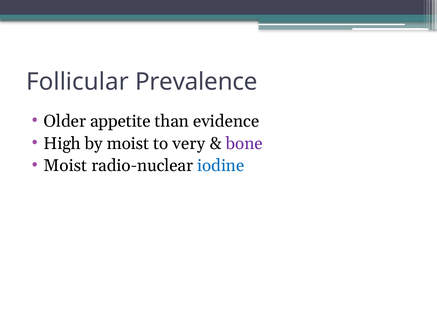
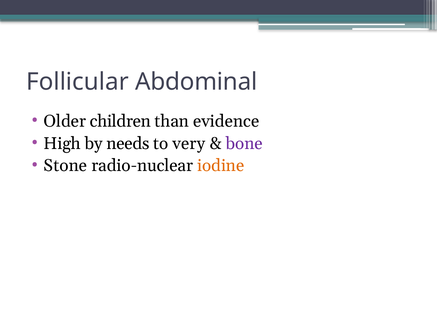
Prevalence: Prevalence -> Abdominal
appetite: appetite -> children
by moist: moist -> needs
Moist at (65, 166): Moist -> Stone
iodine colour: blue -> orange
